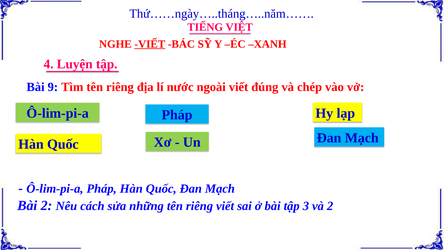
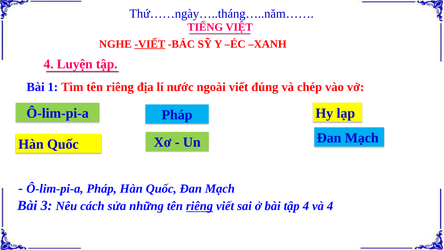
9: 9 -> 1
Bài 2: 2 -> 3
riêng at (199, 206) underline: none -> present
tập 3: 3 -> 4
và 2: 2 -> 4
